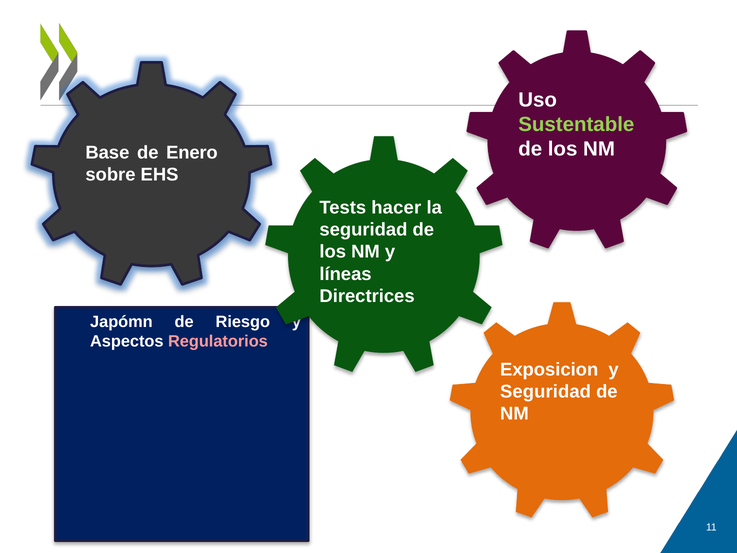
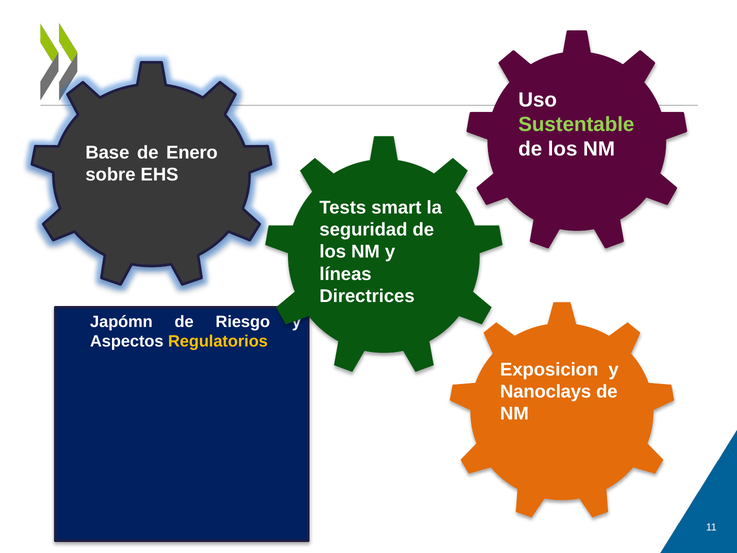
hacer: hacer -> smart
Regulatorios colour: pink -> yellow
Seguridad at (546, 392): Seguridad -> Nanoclays
